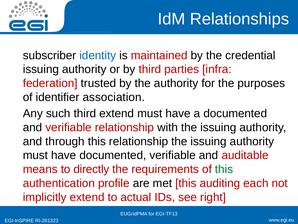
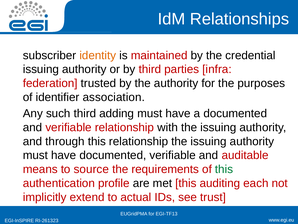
identity colour: blue -> orange
third extend: extend -> adding
directly: directly -> source
right: right -> trust
